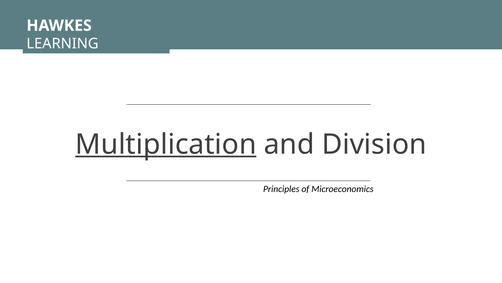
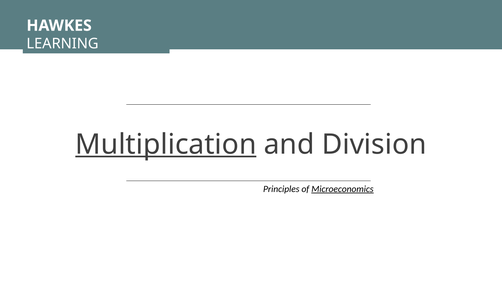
Microeconomics underline: none -> present
